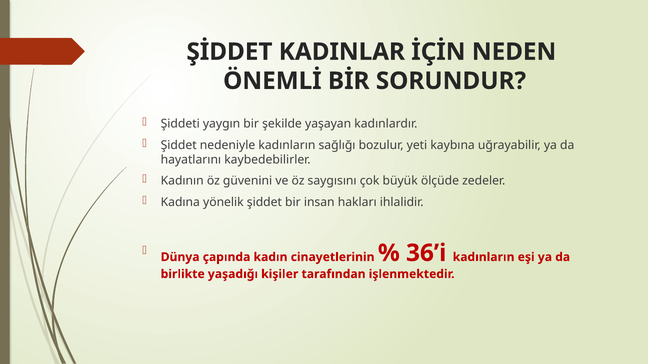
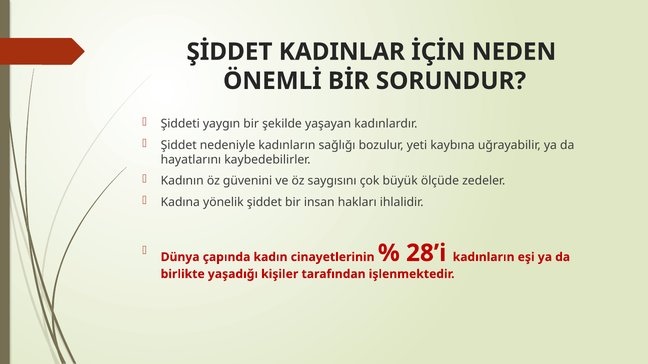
36’i: 36’i -> 28’i
